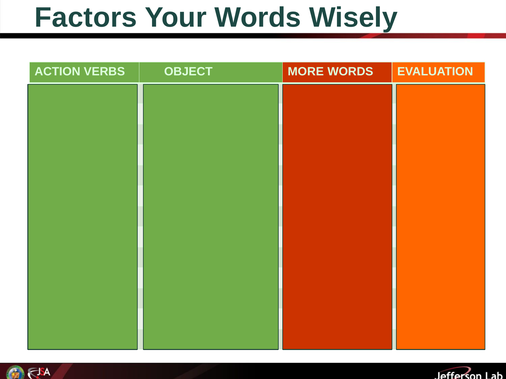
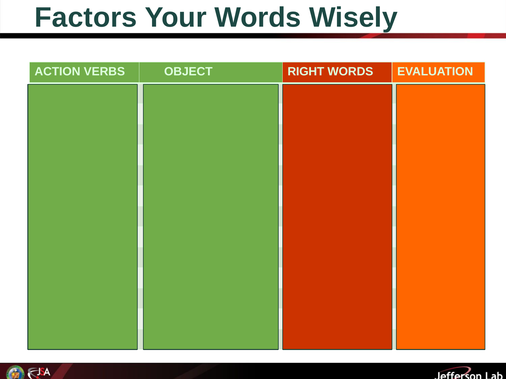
MORE: MORE -> RIGHT
